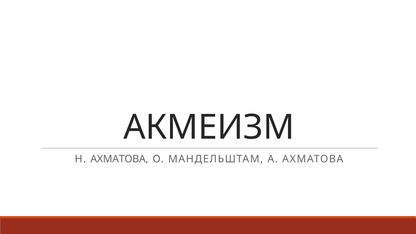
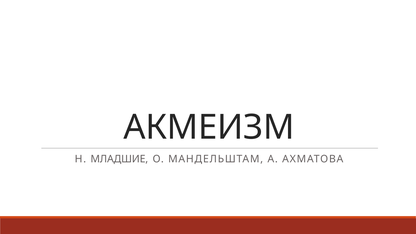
Н АХМАТОВА: АХМАТОВА -> МЛАДШИЕ
